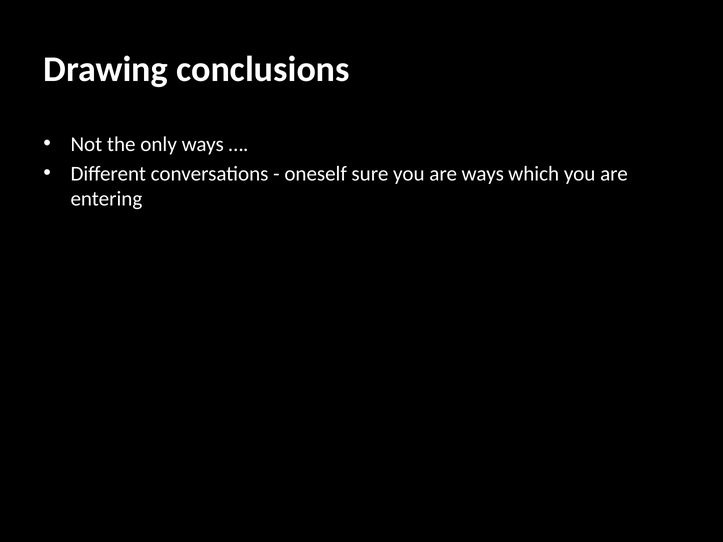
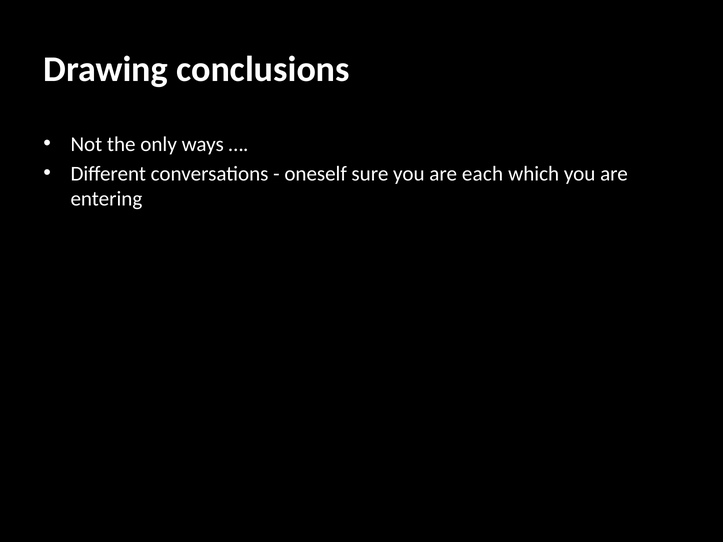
are ways: ways -> each
